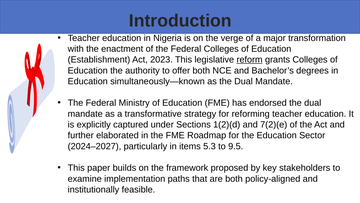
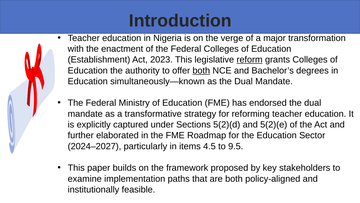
both at (201, 70) underline: none -> present
1(2)(d: 1(2)(d -> 5(2)(d
7(2)(e: 7(2)(e -> 5(2)(e
5.3: 5.3 -> 4.5
